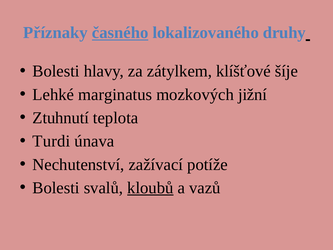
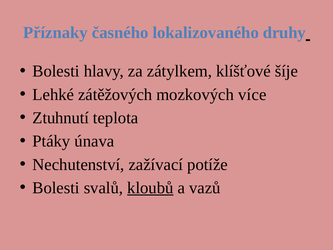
časného underline: present -> none
marginatus: marginatus -> zátěžových
jižní: jižní -> více
Turdi: Turdi -> Ptáky
